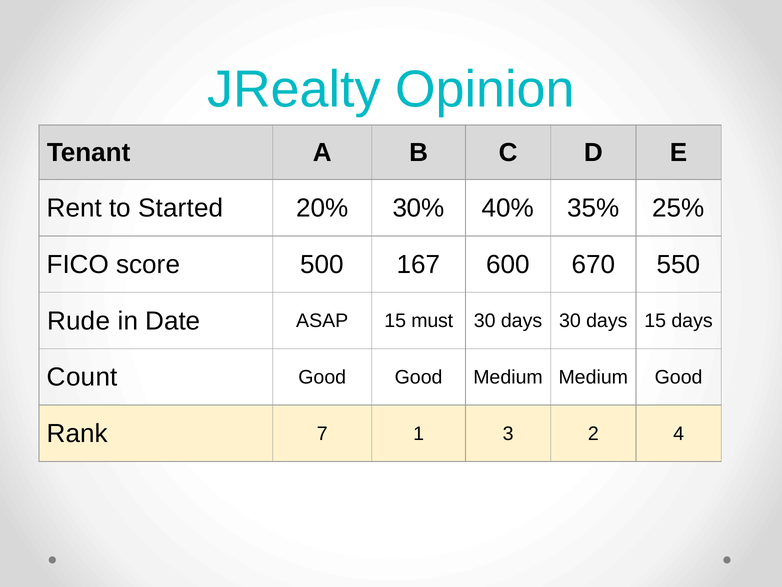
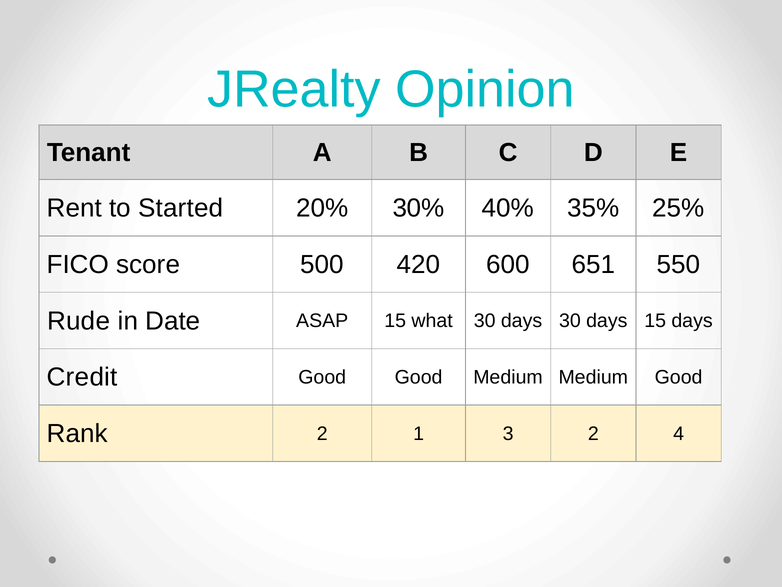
167: 167 -> 420
670: 670 -> 651
must: must -> what
Count: Count -> Credit
Rank 7: 7 -> 2
